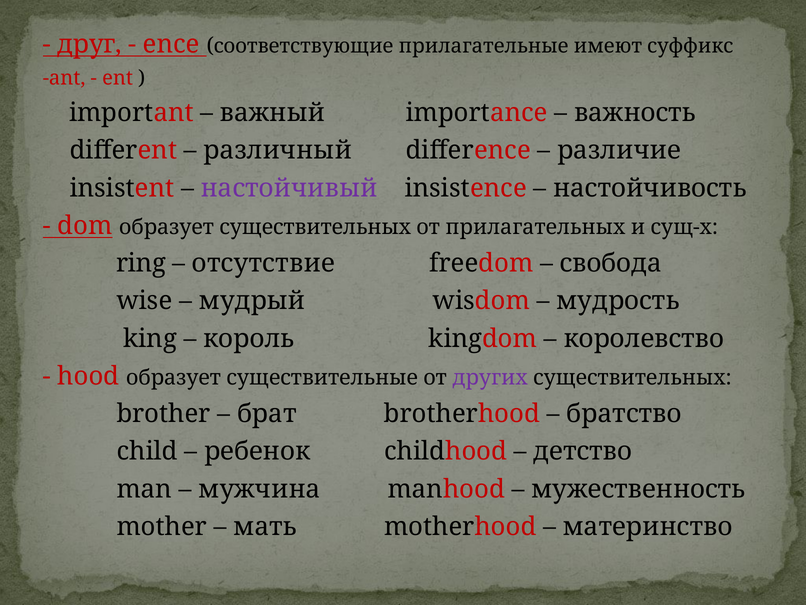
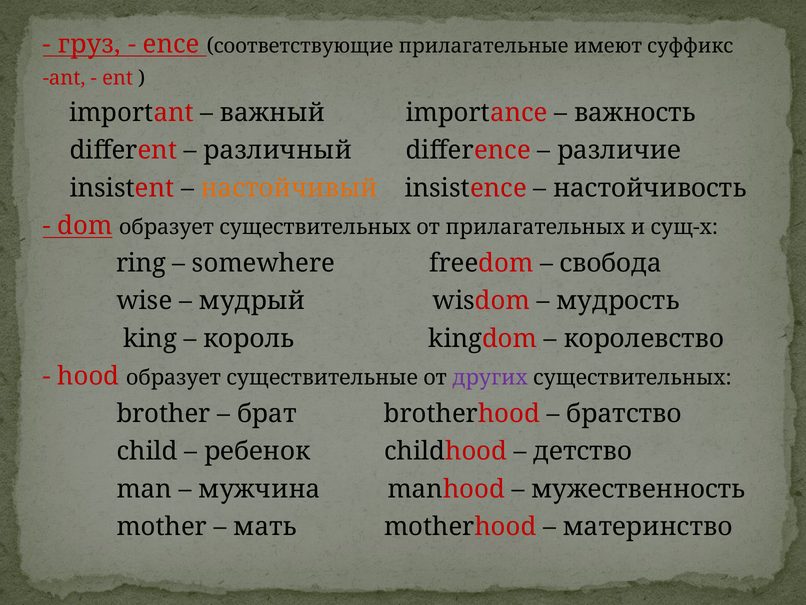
друг: друг -> груз
настойчивый colour: purple -> orange
отсутствие: отсутствие -> somewhere
